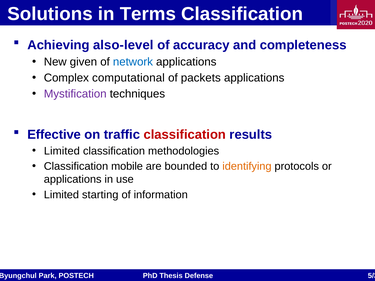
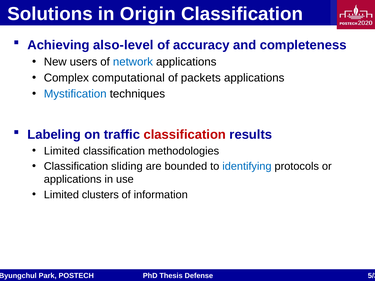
Terms: Terms -> Origin
given: given -> users
Mystification colour: purple -> blue
Effective: Effective -> Labeling
mobile: mobile -> sliding
identifying colour: orange -> blue
starting: starting -> clusters
